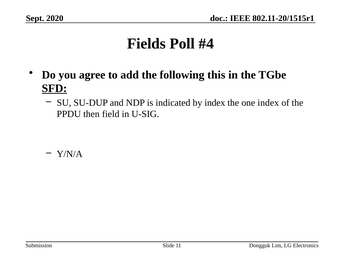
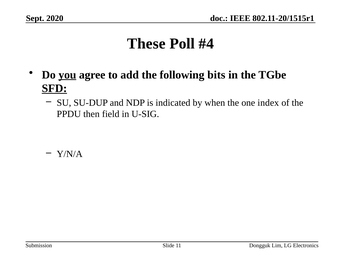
Fields: Fields -> These
you underline: none -> present
this: this -> bits
by index: index -> when
